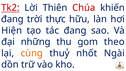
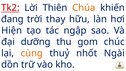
Chúa colour: red -> orange
thực: thực -> thay
tác đang: đang -> ngập
những: những -> dưỡng
theo: theo -> chúc
